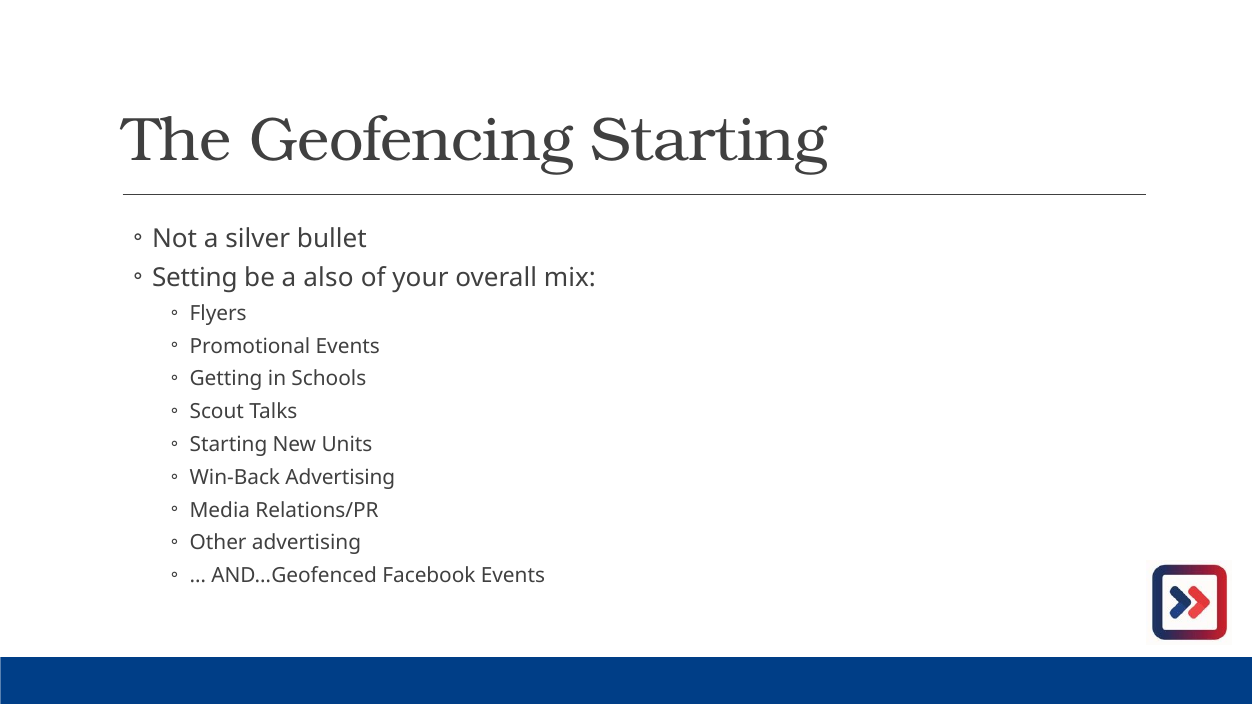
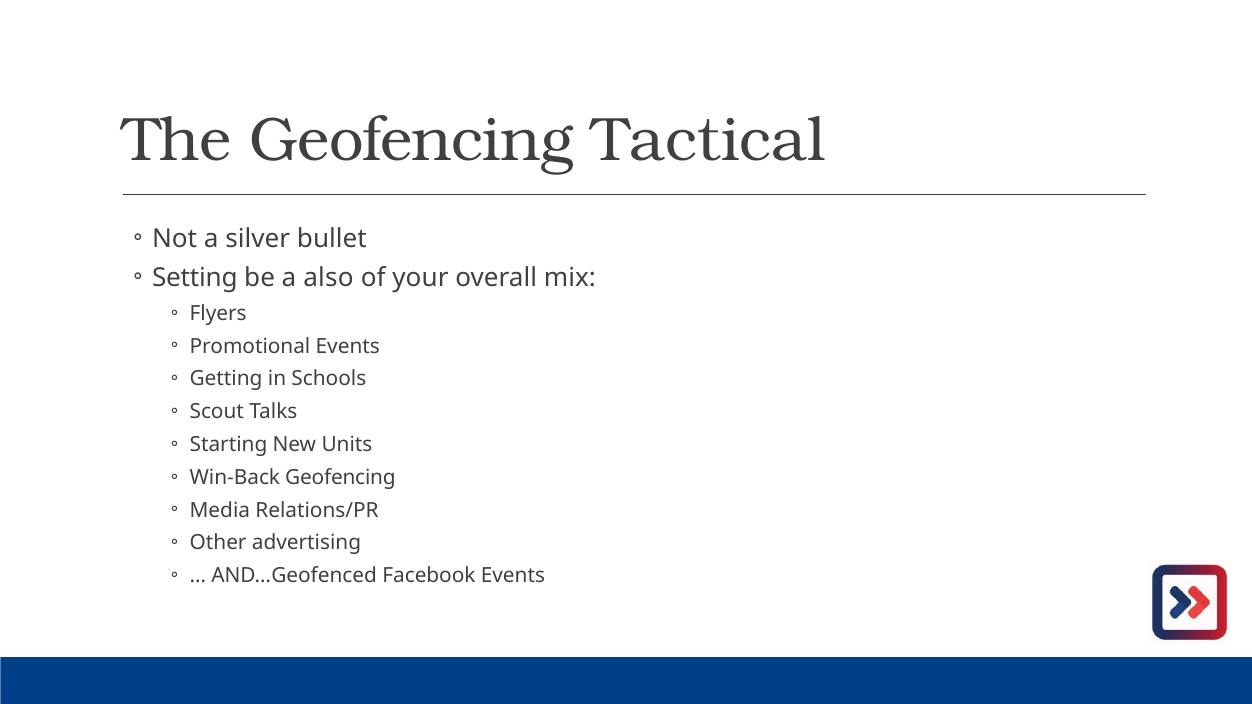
Geofencing Starting: Starting -> Tactical
Win-Back Advertising: Advertising -> Geofencing
